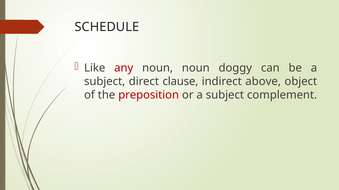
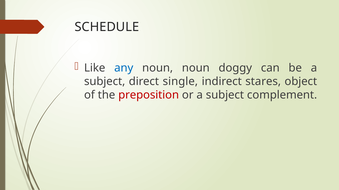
any colour: red -> blue
clause: clause -> single
above: above -> stares
